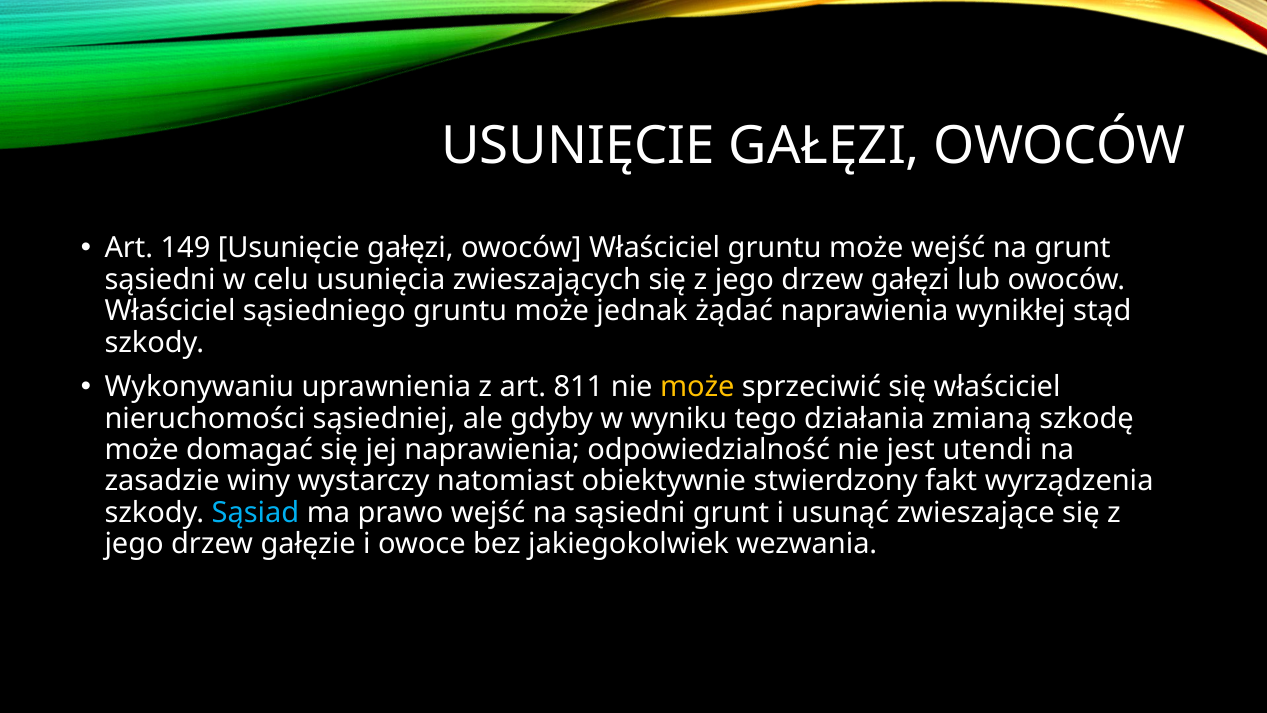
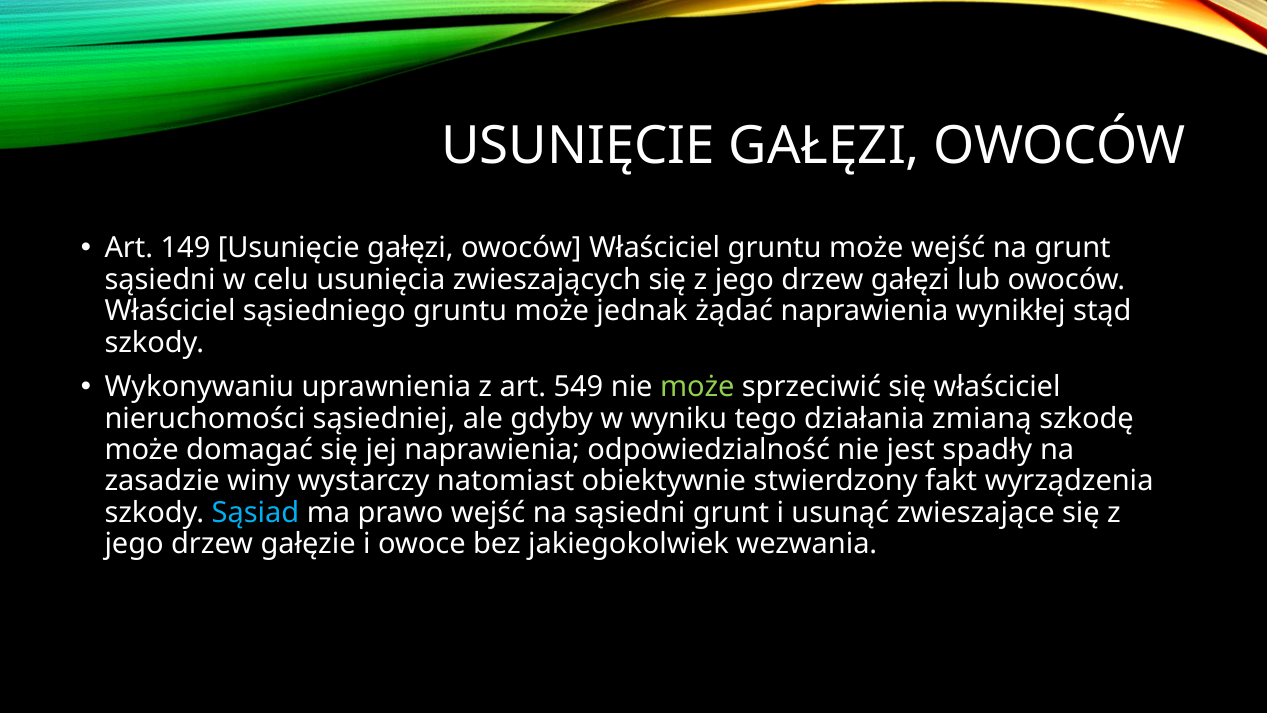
811: 811 -> 549
może at (697, 387) colour: yellow -> light green
utendi: utendi -> spadły
